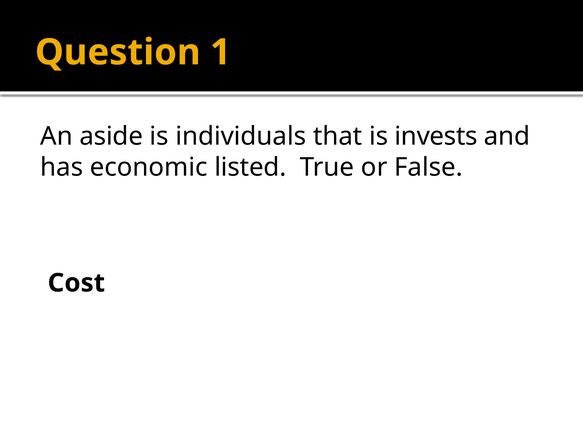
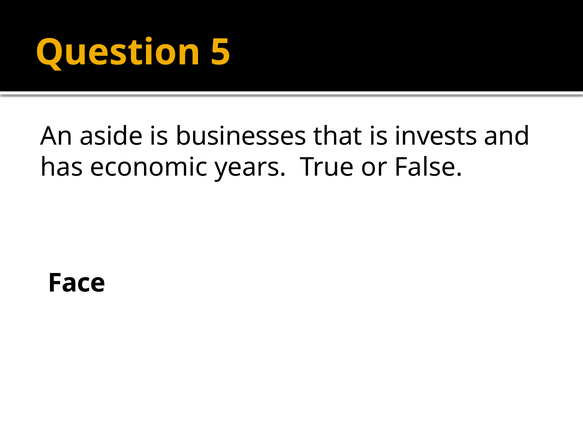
1: 1 -> 5
individuals: individuals -> businesses
listed: listed -> years
Cost: Cost -> Face
